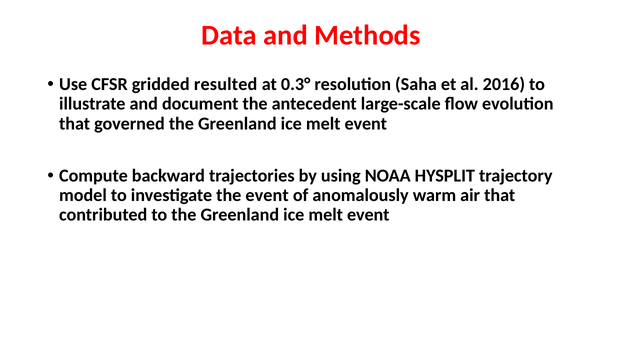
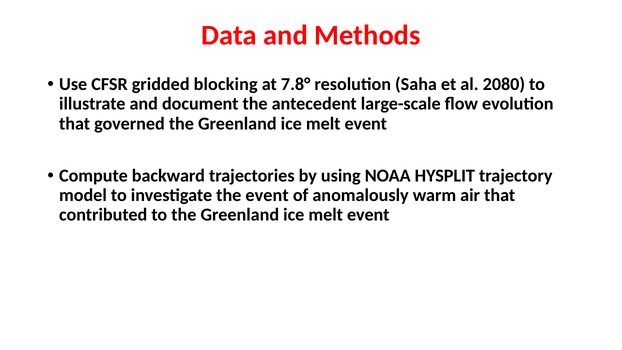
resulted: resulted -> blocking
0.3°: 0.3° -> 7.8°
2016: 2016 -> 2080
